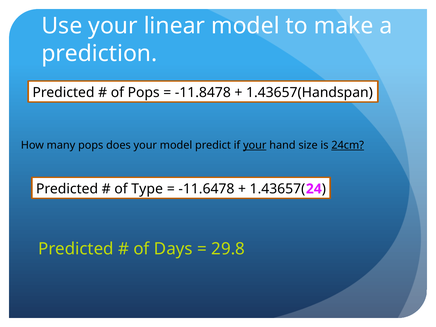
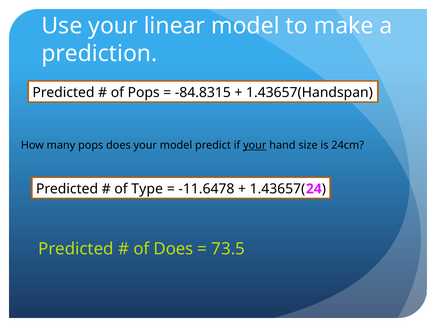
-11.8478: -11.8478 -> -84.8315
24cm underline: present -> none
of Days: Days -> Does
29.8: 29.8 -> 73.5
